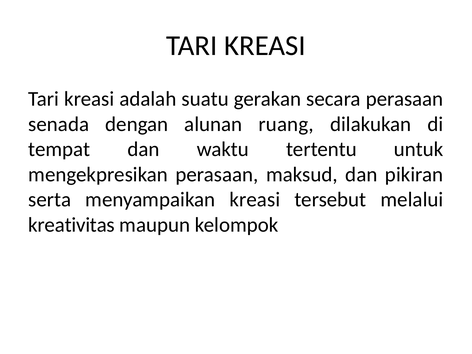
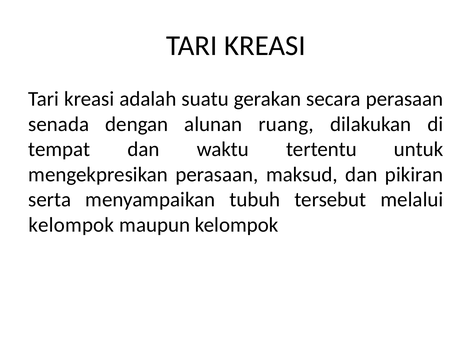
menyampaikan kreasi: kreasi -> tubuh
kreativitas at (72, 225): kreativitas -> kelompok
